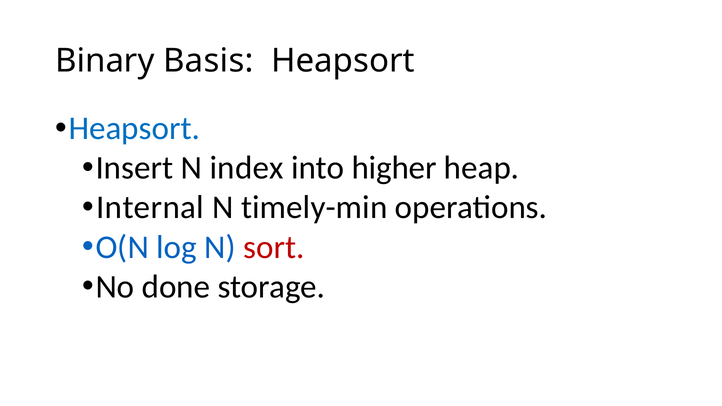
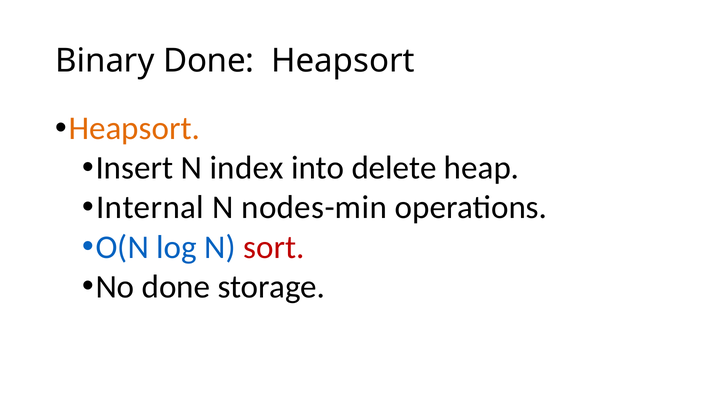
Binary Basis: Basis -> Done
Heapsort at (134, 129) colour: blue -> orange
higher: higher -> delete
timely-min: timely-min -> nodes-min
